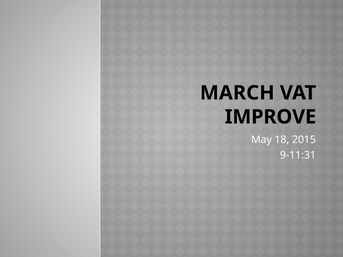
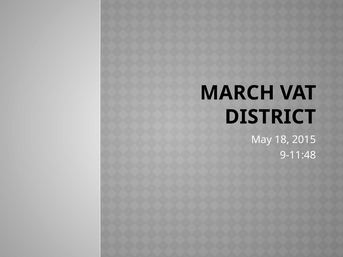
IMPROVE: IMPROVE -> DISTRICT
9-11:31: 9-11:31 -> 9-11:48
